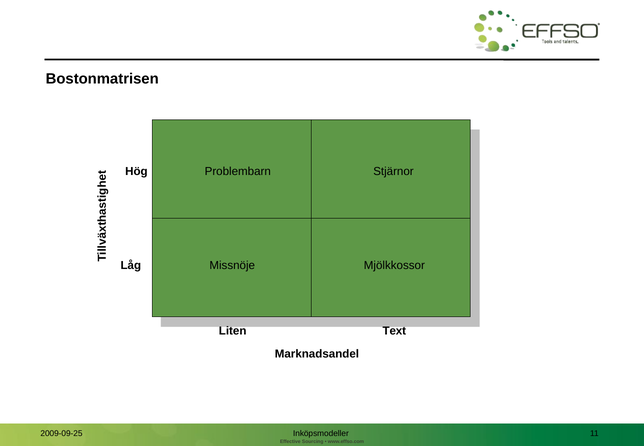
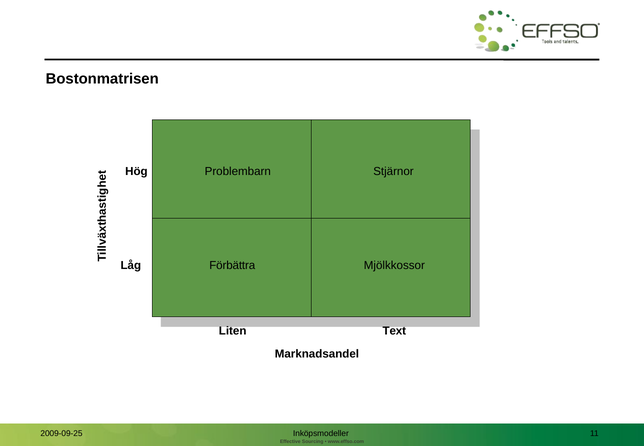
Missnöje: Missnöje -> Förbättra
